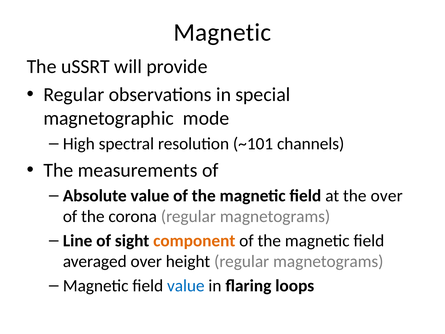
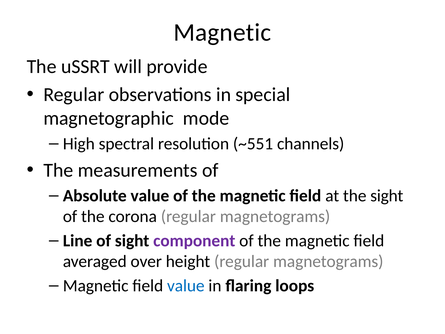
~101: ~101 -> ~551
the over: over -> sight
component colour: orange -> purple
